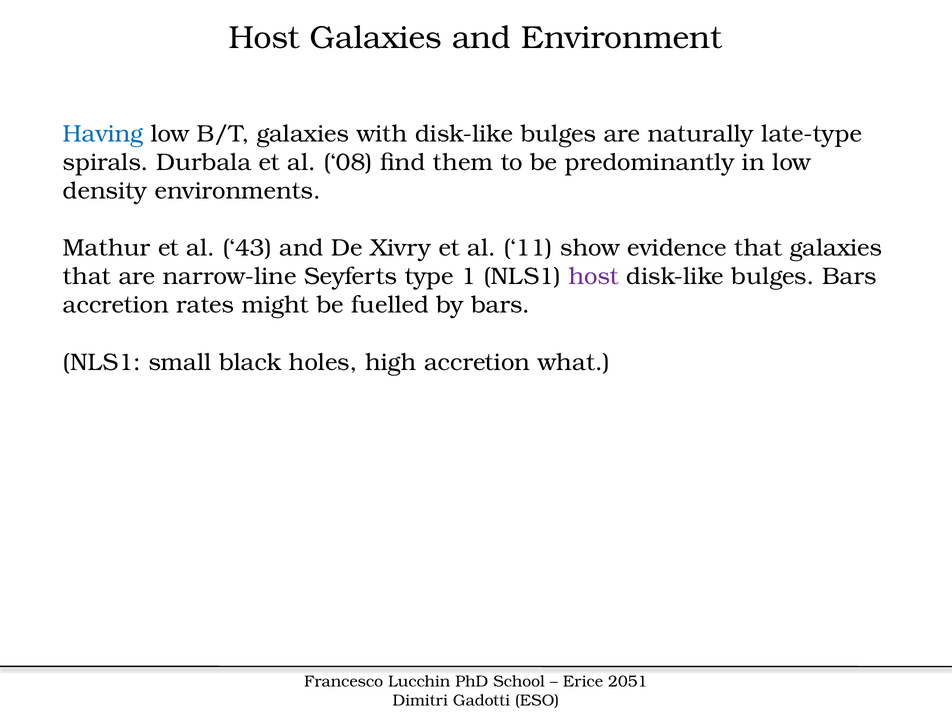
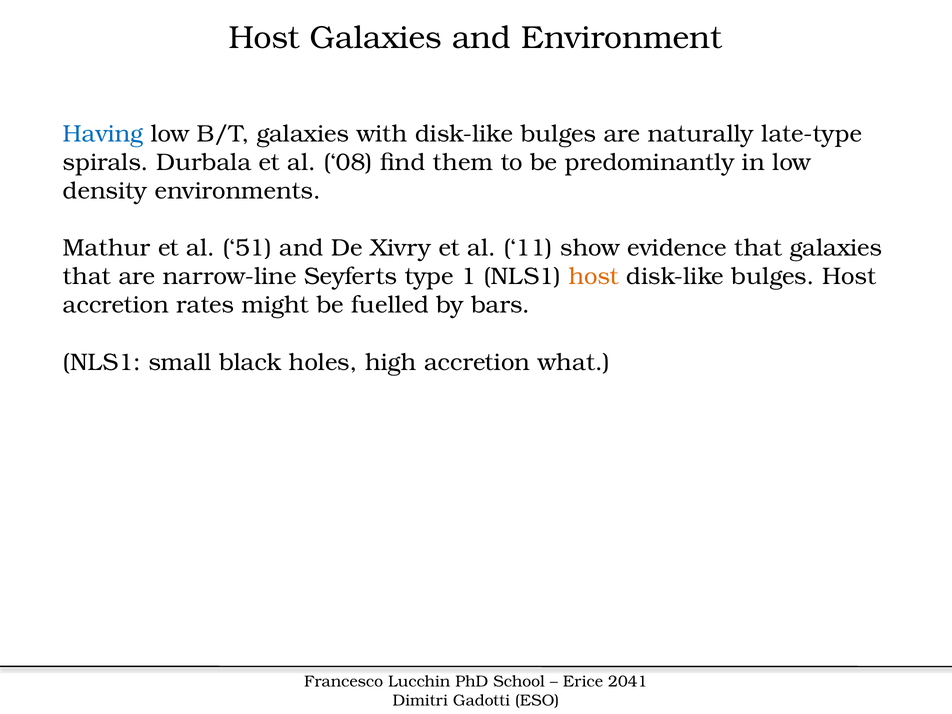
43: 43 -> 51
host at (594, 277) colour: purple -> orange
bulges Bars: Bars -> Host
2051: 2051 -> 2041
